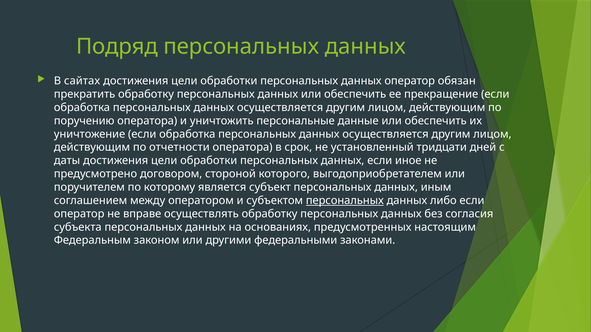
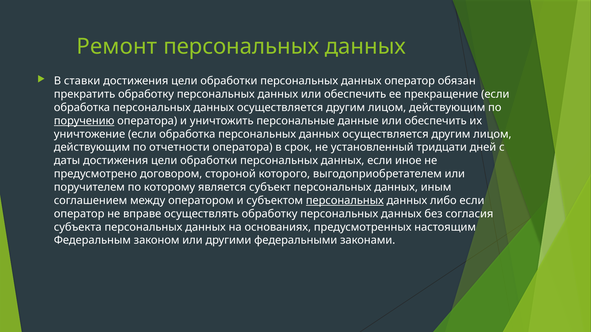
Подряд: Подряд -> Ремонт
сайтах: сайтах -> ставки
поручению underline: none -> present
